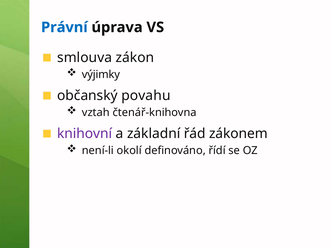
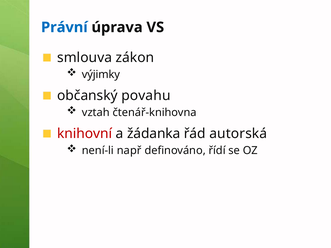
knihovní colour: purple -> red
základní: základní -> žádanka
zákonem: zákonem -> autorská
okolí: okolí -> např
